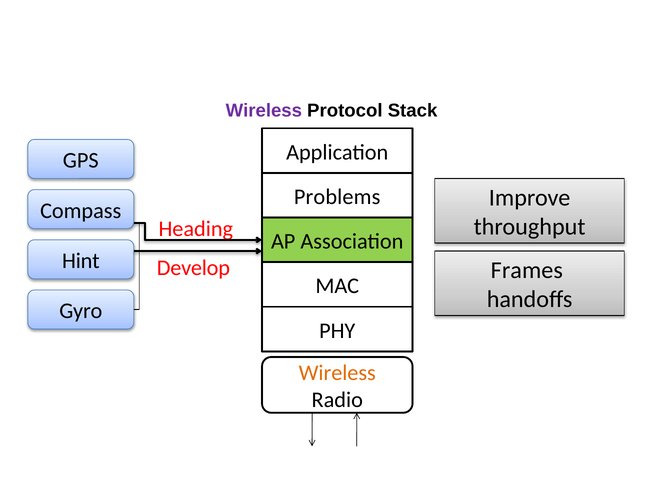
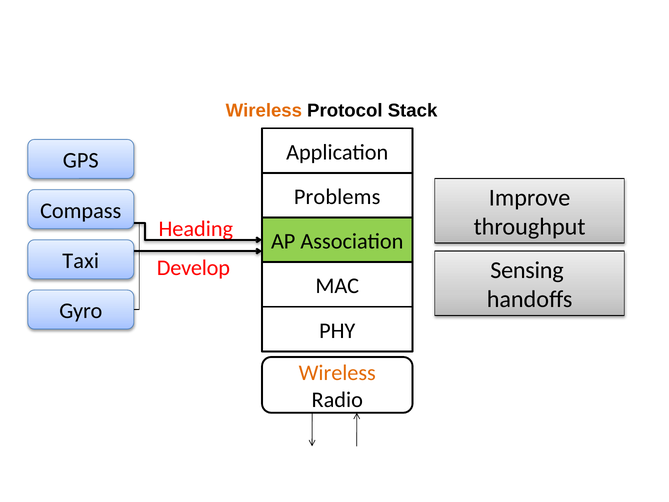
Wireless at (264, 111) colour: purple -> orange
Hint: Hint -> Taxi
Frames: Frames -> Sensing
